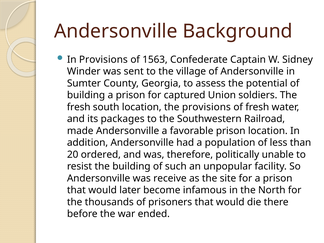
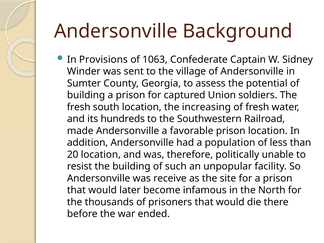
1563: 1563 -> 1063
the provisions: provisions -> increasing
packages: packages -> hundreds
20 ordered: ordered -> location
